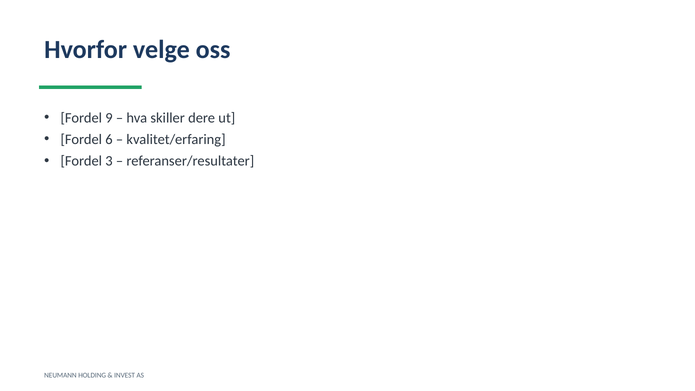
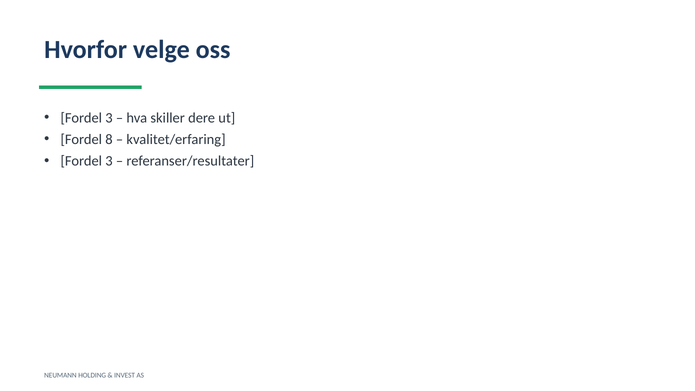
9 at (109, 118): 9 -> 3
6: 6 -> 8
